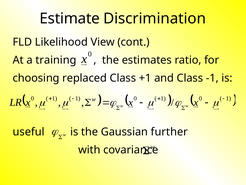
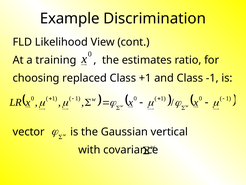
Estimate: Estimate -> Example
useful: useful -> vector
further: further -> vertical
